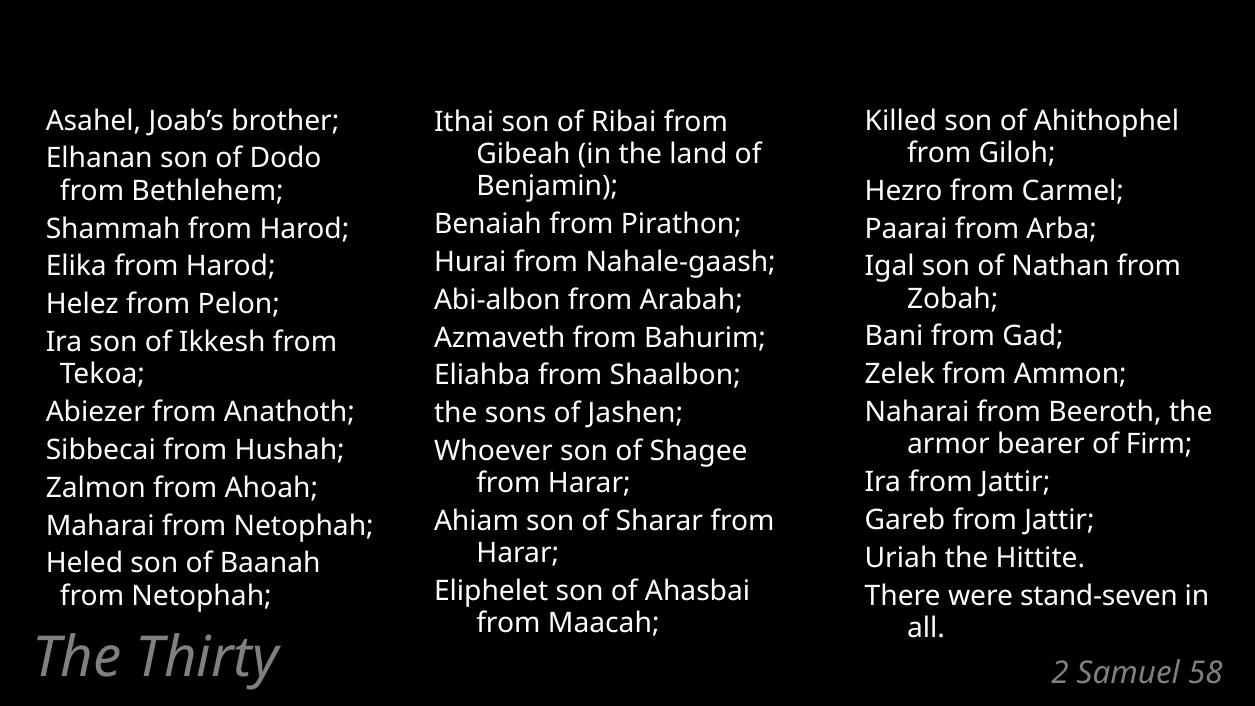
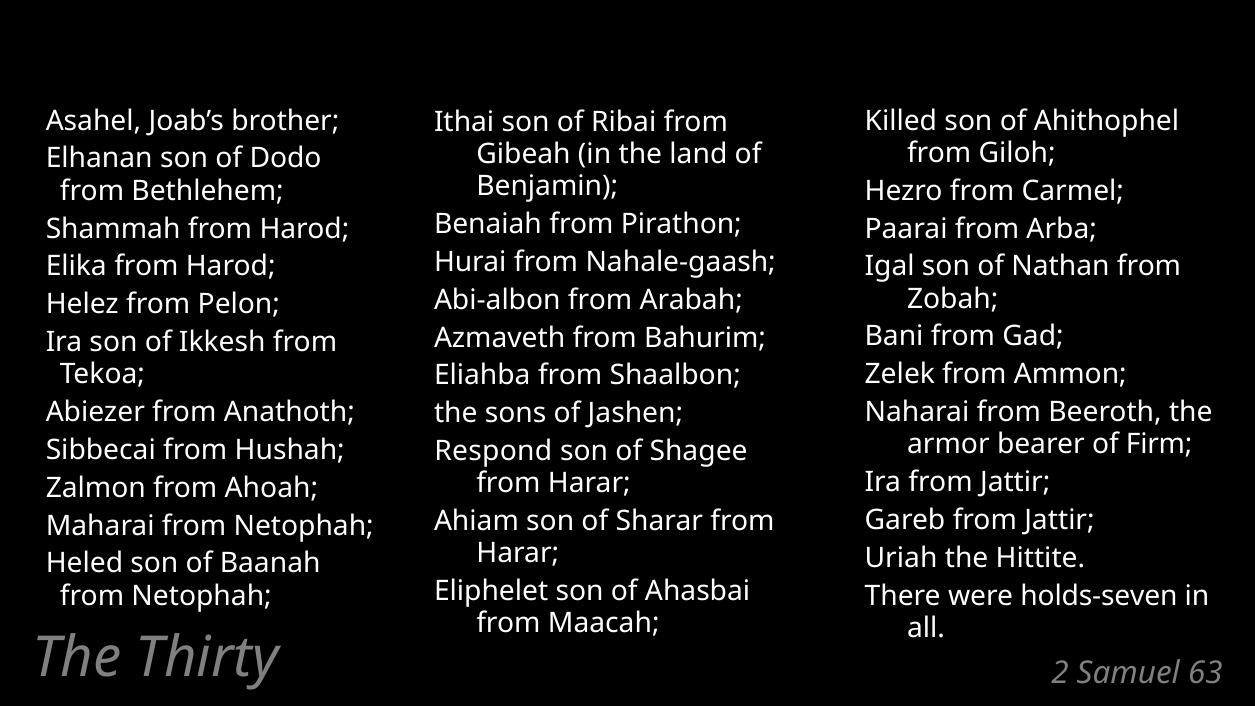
Whoever: Whoever -> Respond
stand-seven: stand-seven -> holds-seven
58: 58 -> 63
